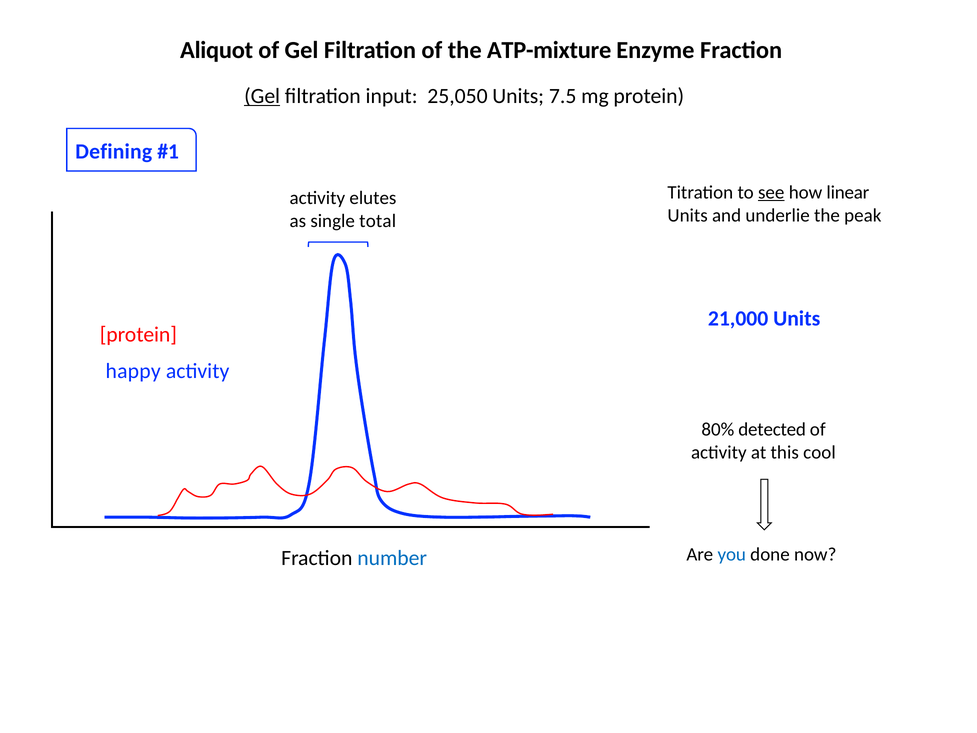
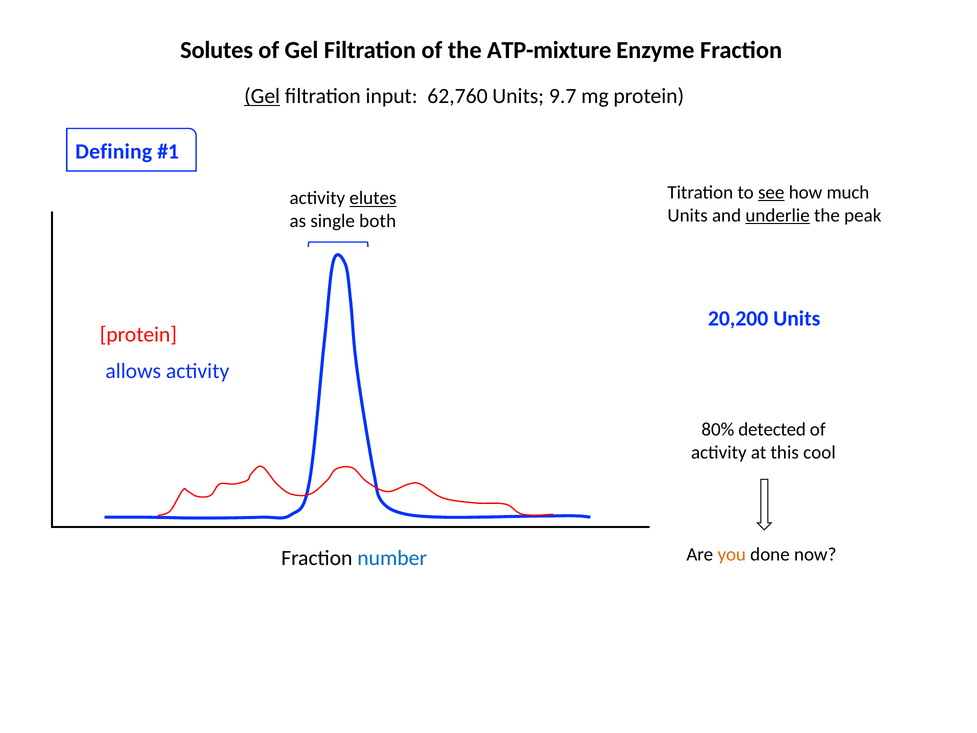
Aliquot: Aliquot -> Solutes
25,050: 25,050 -> 62,760
7.5: 7.5 -> 9.7
linear: linear -> much
elutes underline: none -> present
underlie underline: none -> present
total: total -> both
21,000: 21,000 -> 20,200
happy: happy -> allows
you colour: blue -> orange
